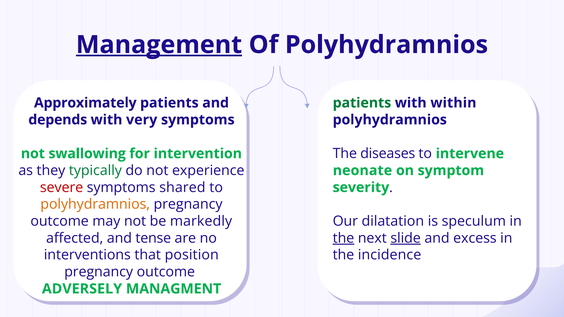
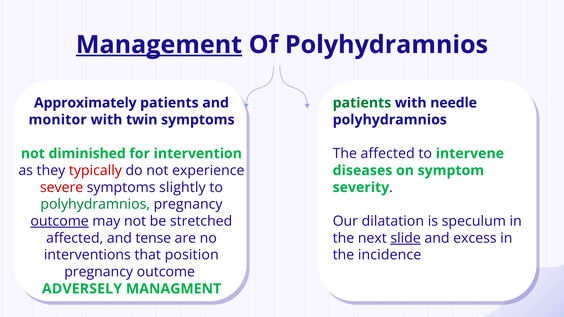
within: within -> needle
depends: depends -> monitor
very: very -> twin
swallowing: swallowing -> diminished
The diseases: diseases -> affected
neonate: neonate -> diseases
typically colour: green -> red
shared: shared -> slightly
polyhydramnios at (95, 204) colour: orange -> green
outcome at (60, 221) underline: none -> present
markedly: markedly -> stretched
the at (343, 238) underline: present -> none
